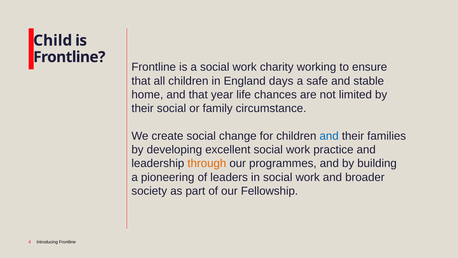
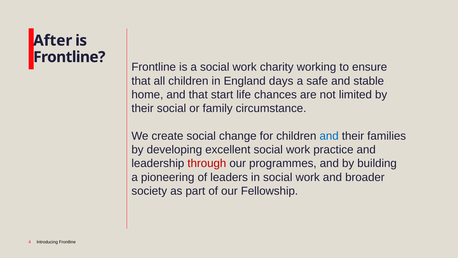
Child: Child -> After
year: year -> start
through colour: orange -> red
